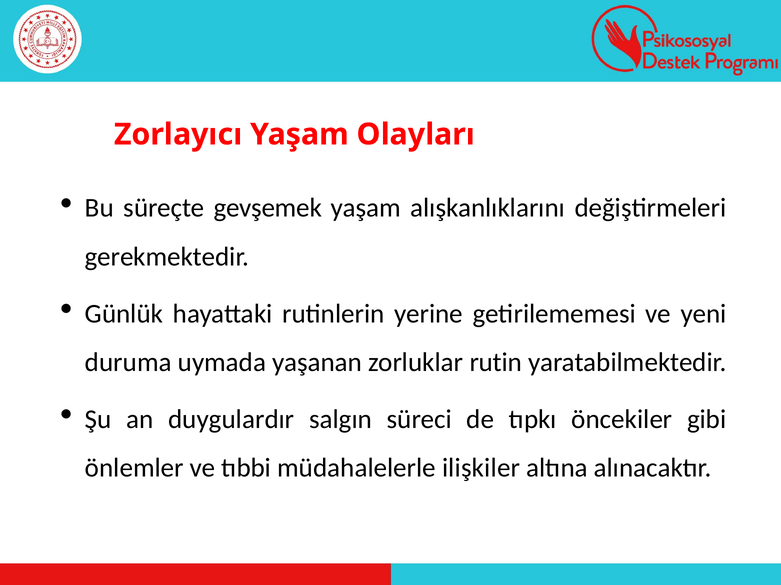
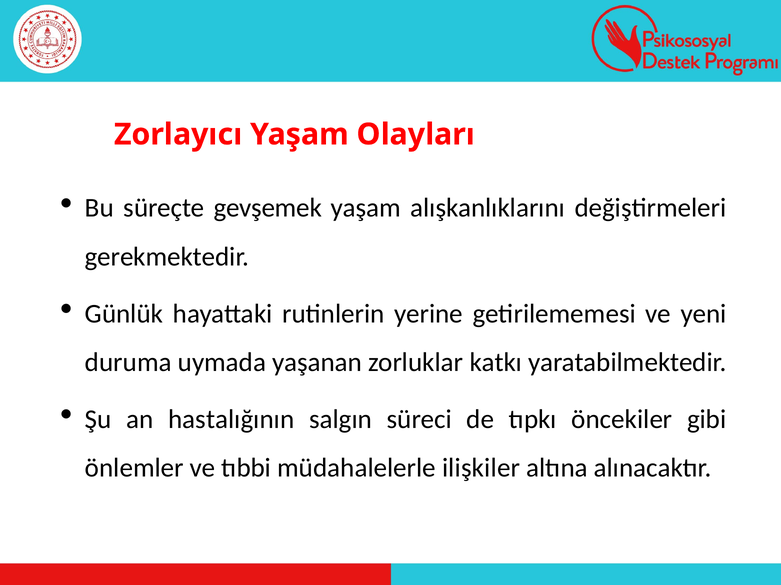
rutin: rutin -> katkı
duygulardır: duygulardır -> hastalığının
